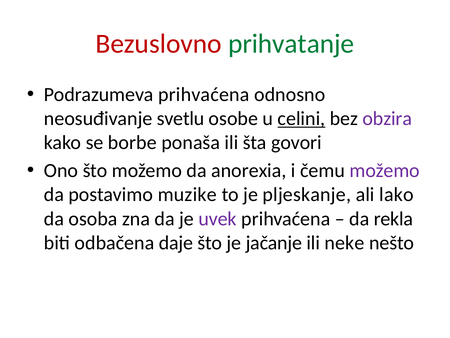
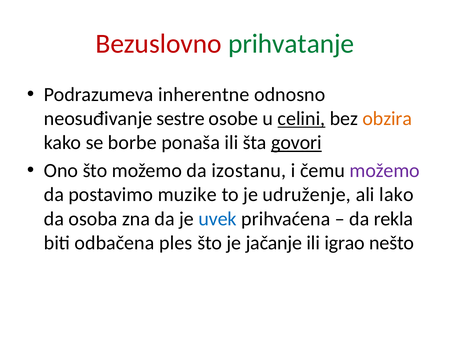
Podrazumeva prihvaćena: prihvaćena -> inherentne
svetlu: svetlu -> sestre
obzira colour: purple -> orange
govori underline: none -> present
anorexia: anorexia -> izostanu
pljeskanje: pljeskanje -> udruženje
uvek colour: purple -> blue
daje: daje -> ples
neke: neke -> igrao
